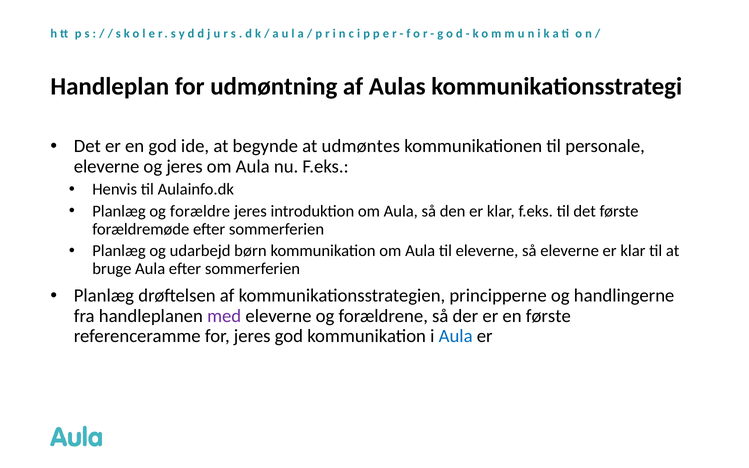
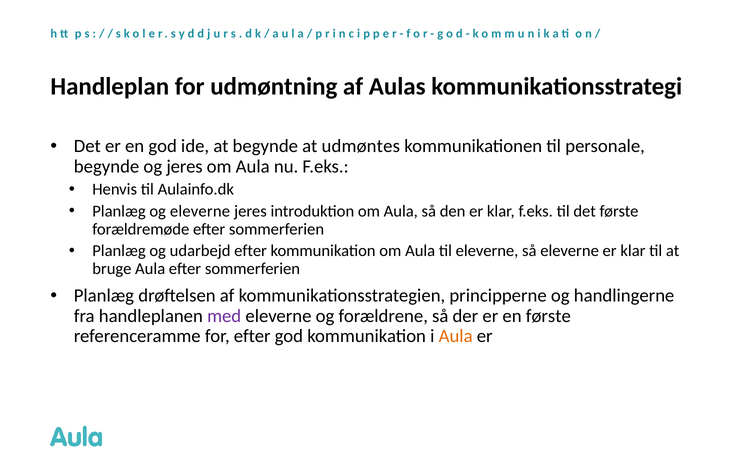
eleverne at (107, 166): eleverne -> begynde
og forældre: forældre -> eleverne
udarbejd børn: børn -> efter
for jeres: jeres -> efter
Aula at (456, 336) colour: blue -> orange
